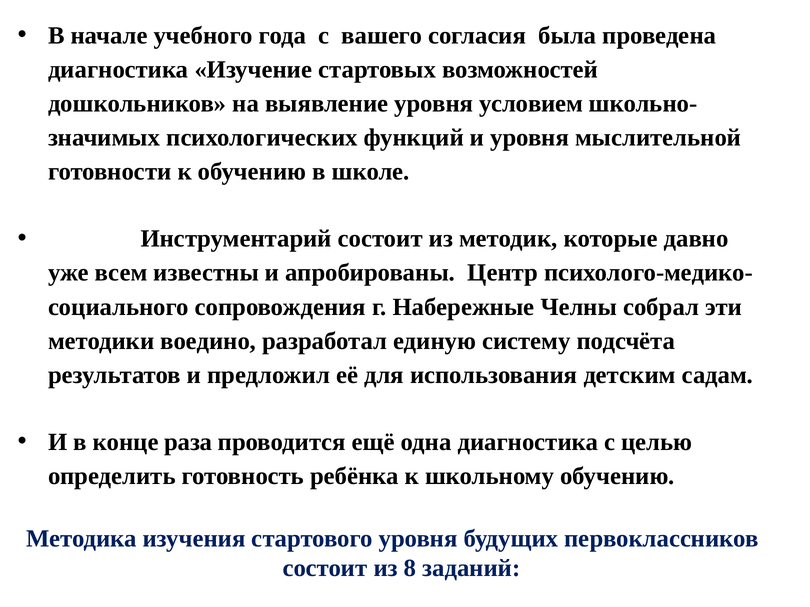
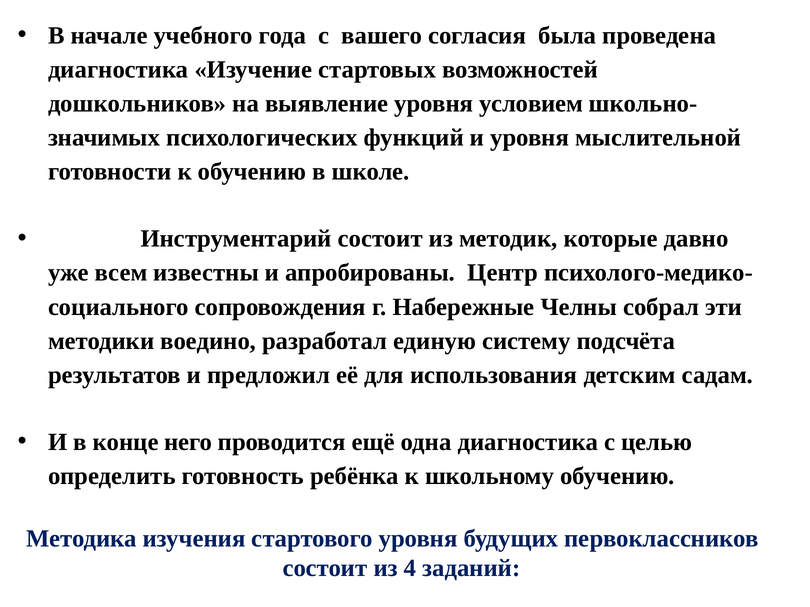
раза: раза -> него
8: 8 -> 4
